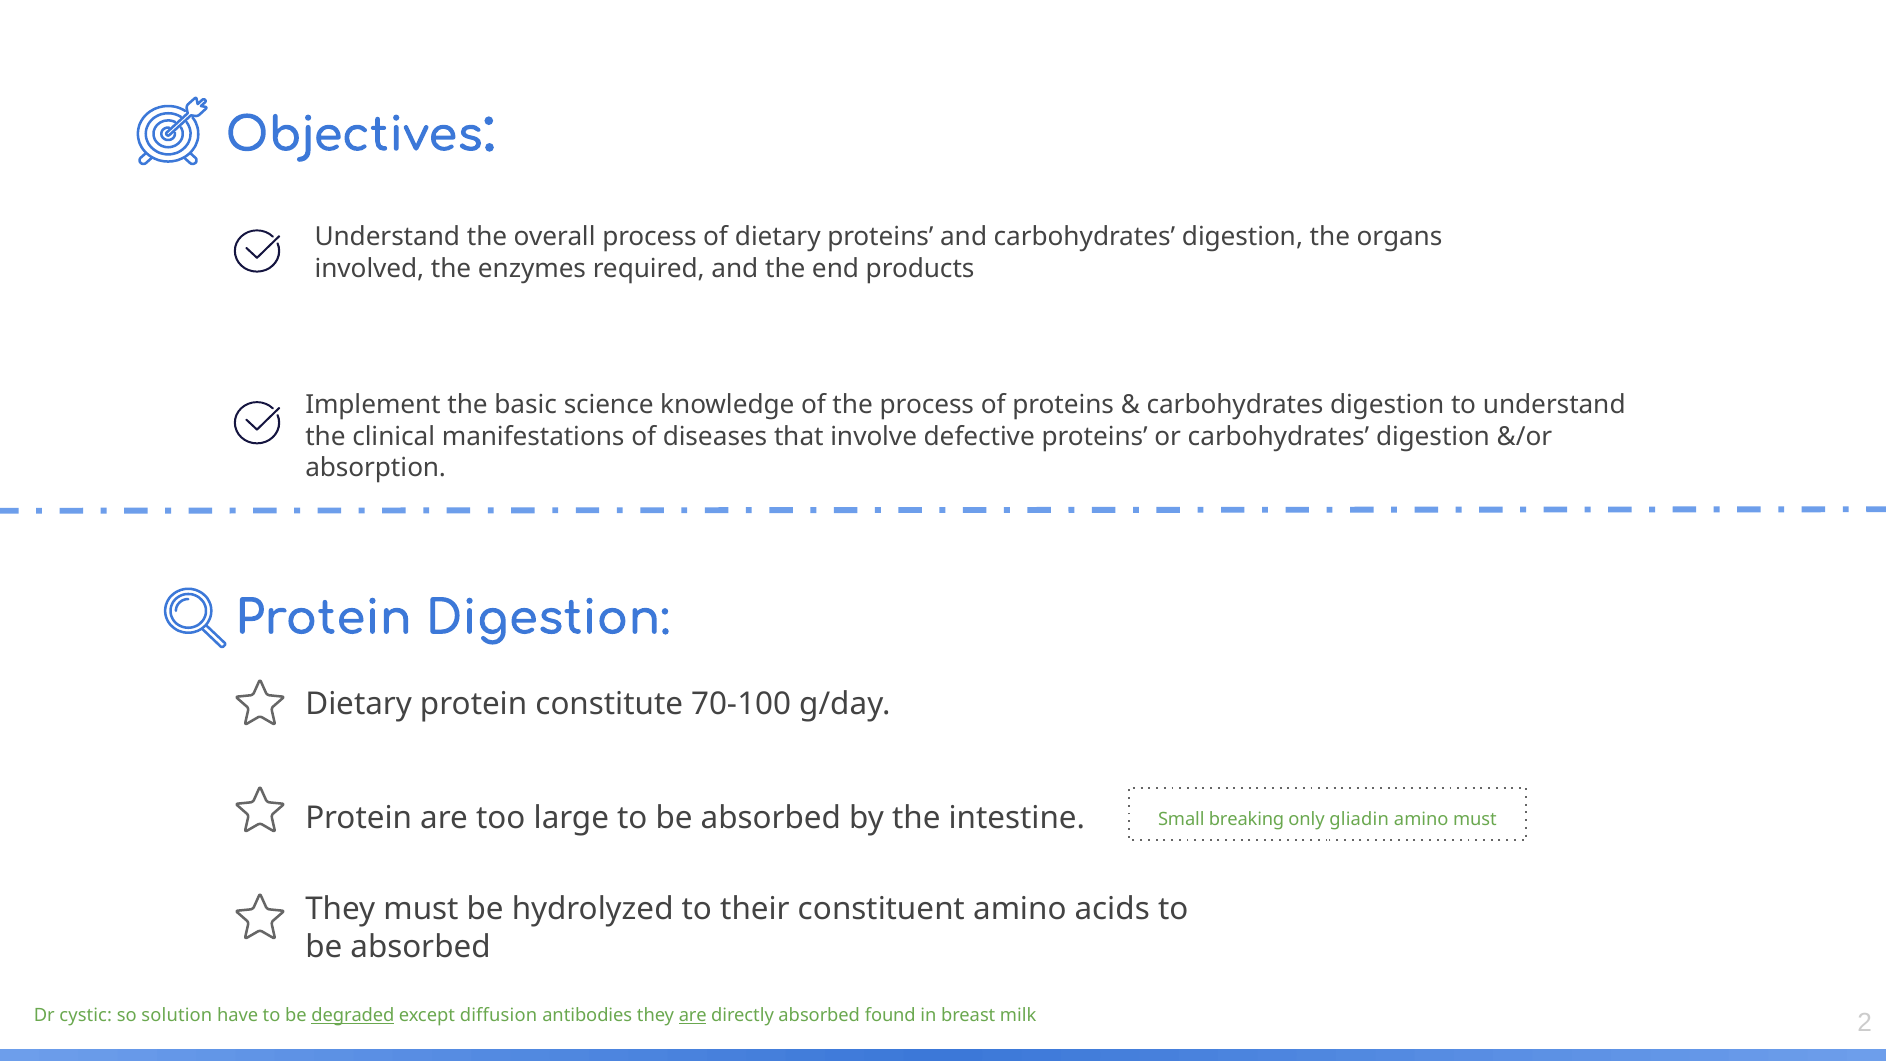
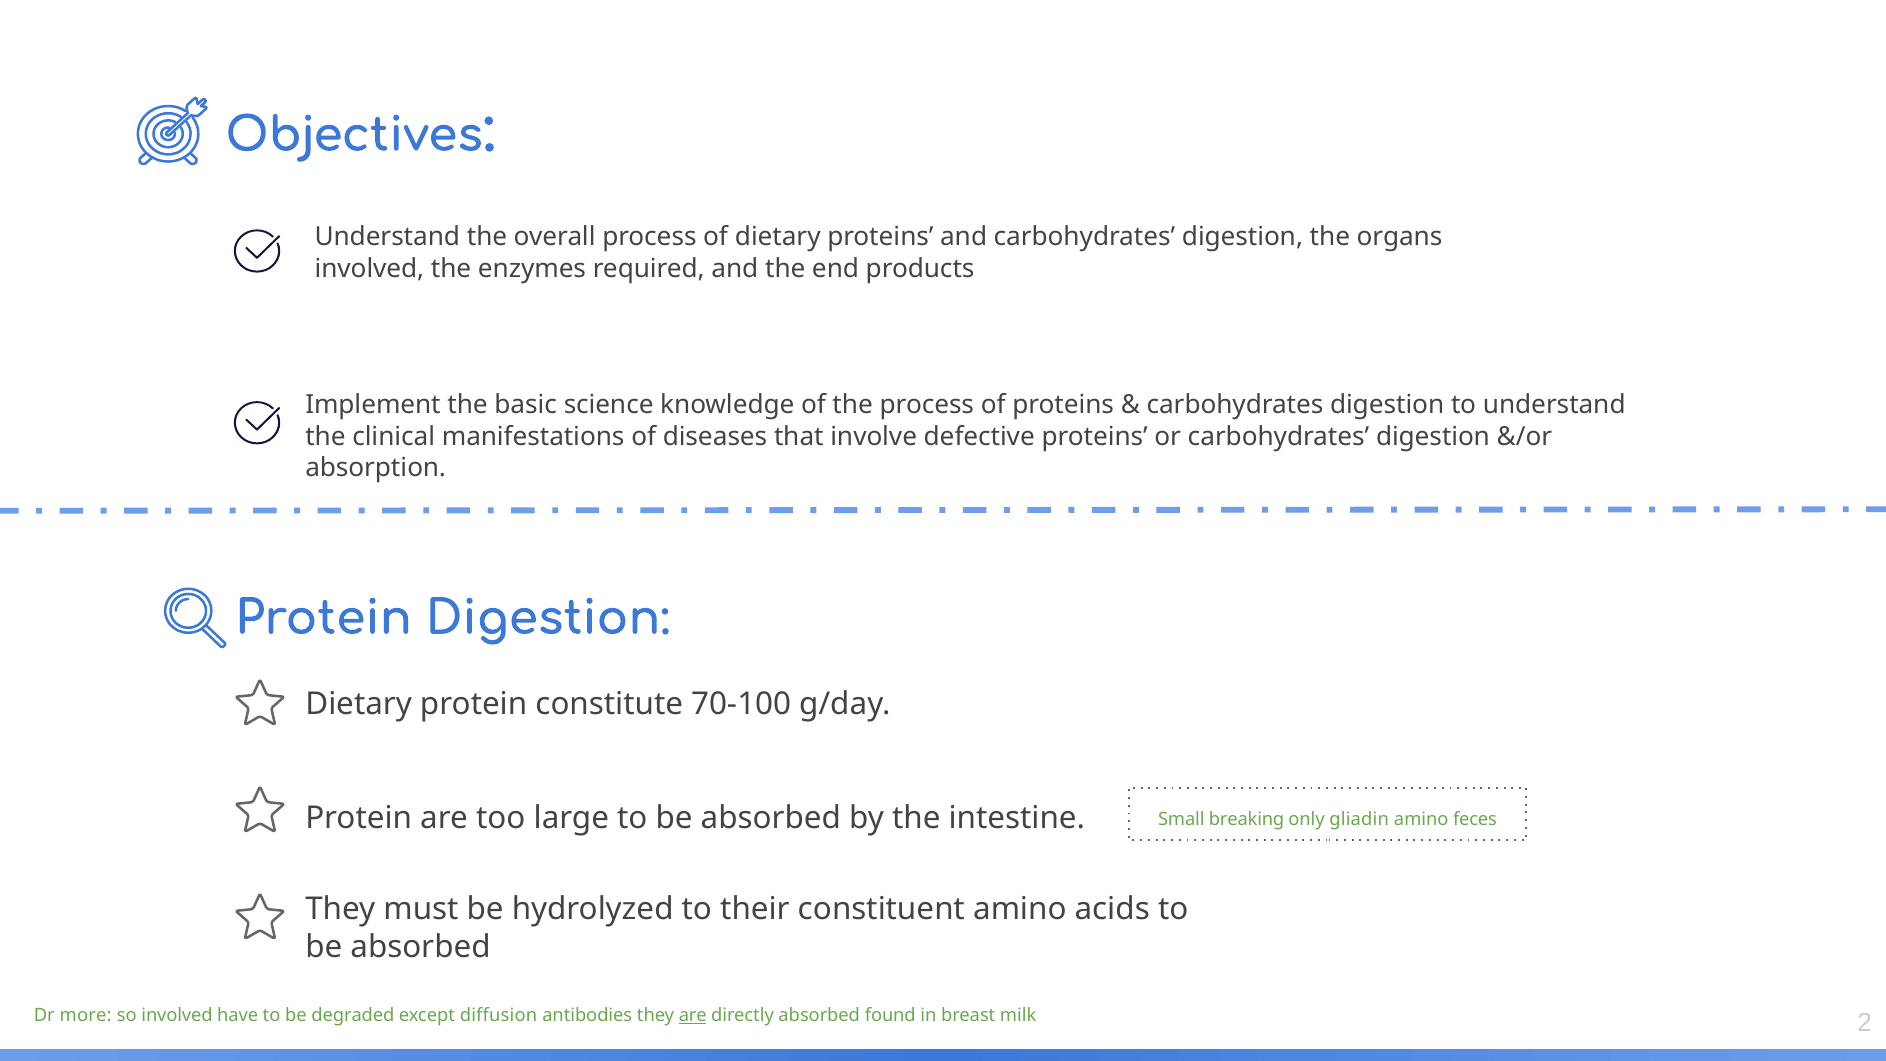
amino must: must -> feces
cystic: cystic -> more
so solution: solution -> involved
degraded underline: present -> none
